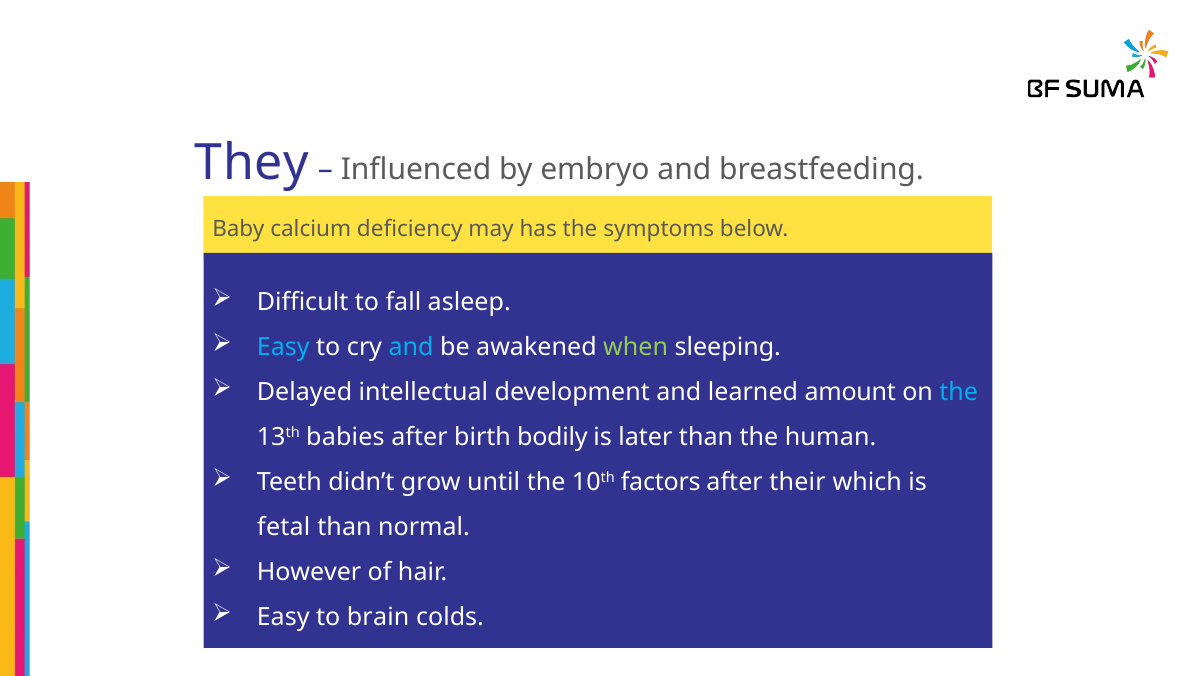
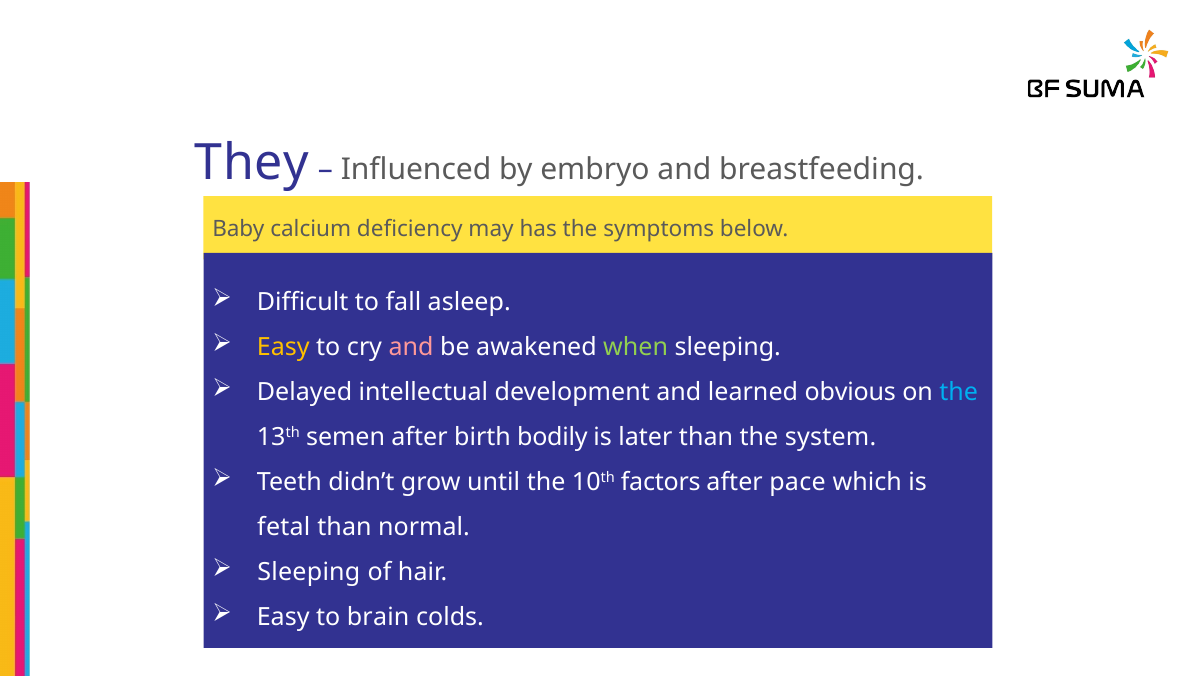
Easy at (283, 347) colour: light blue -> yellow
and at (411, 347) colour: light blue -> pink
amount: amount -> obvious
babies: babies -> semen
human: human -> system
their: their -> pace
However at (309, 572): However -> Sleeping
